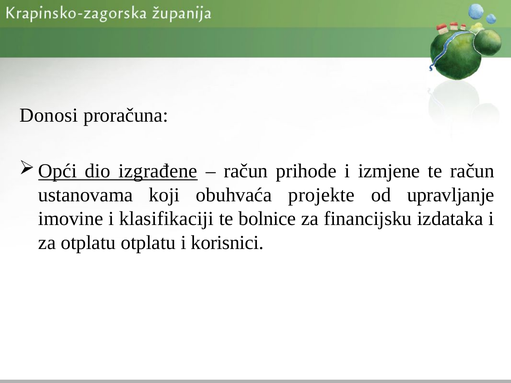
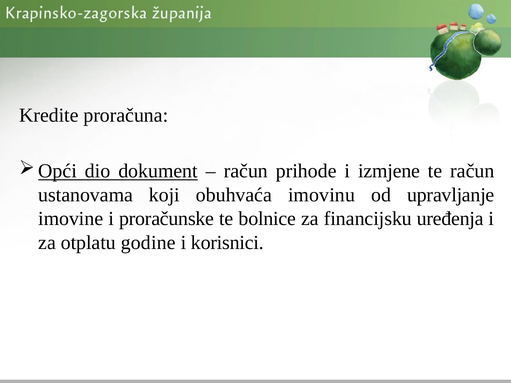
Donosi: Donosi -> Kredite
izgrađene: izgrađene -> dokument
projekte: projekte -> imovinu
klasifikaciji: klasifikaciji -> proračunske
izdataka: izdataka -> uređenja
otplatu otplatu: otplatu -> godine
